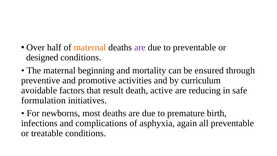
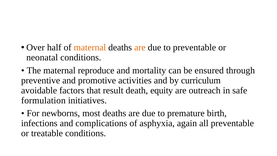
are at (140, 47) colour: purple -> orange
designed: designed -> neonatal
beginning: beginning -> reproduce
active: active -> equity
reducing: reducing -> outreach
